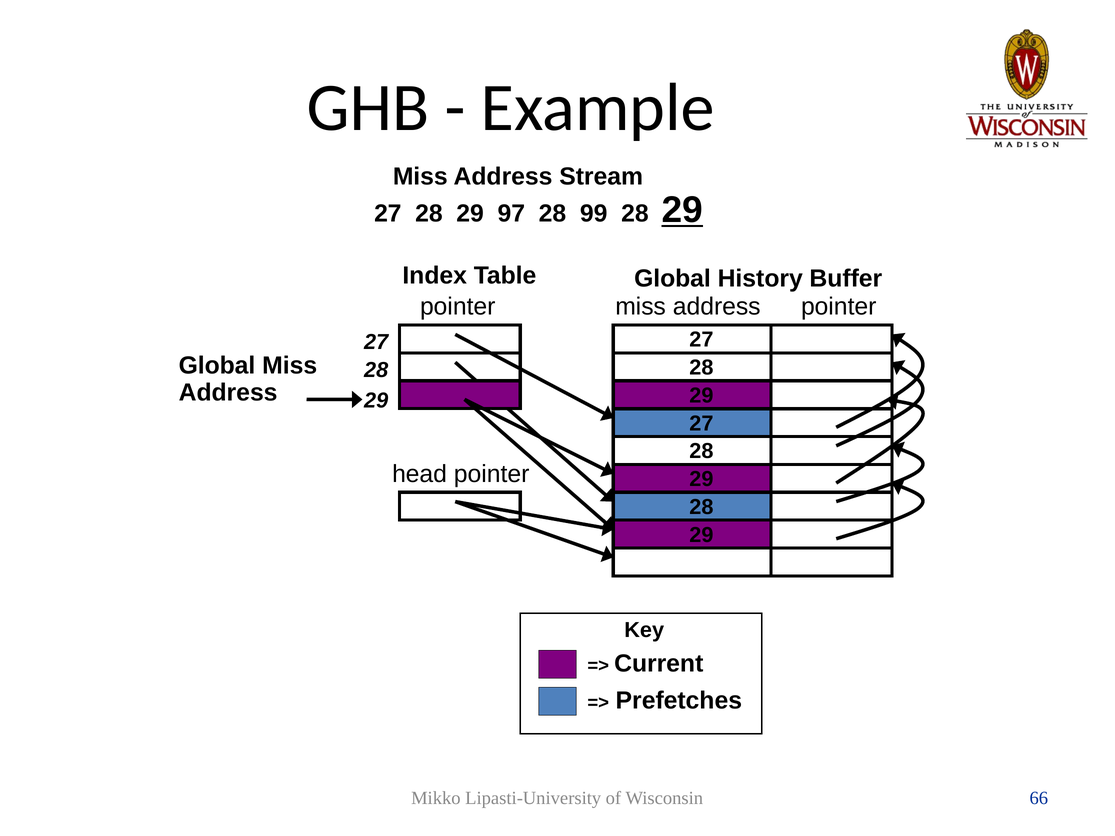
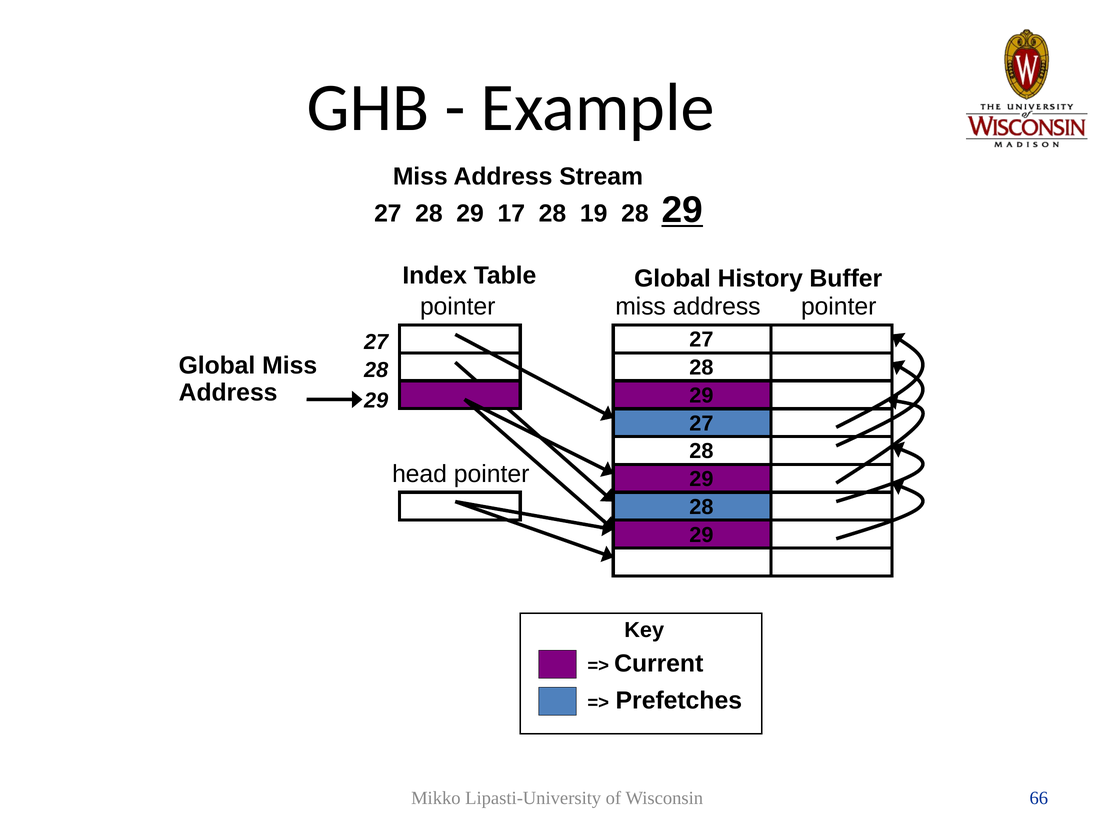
97: 97 -> 17
99: 99 -> 19
